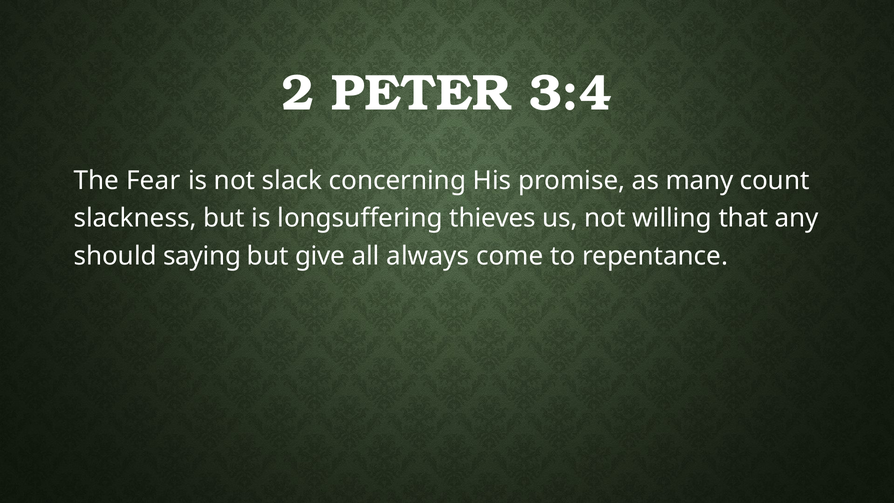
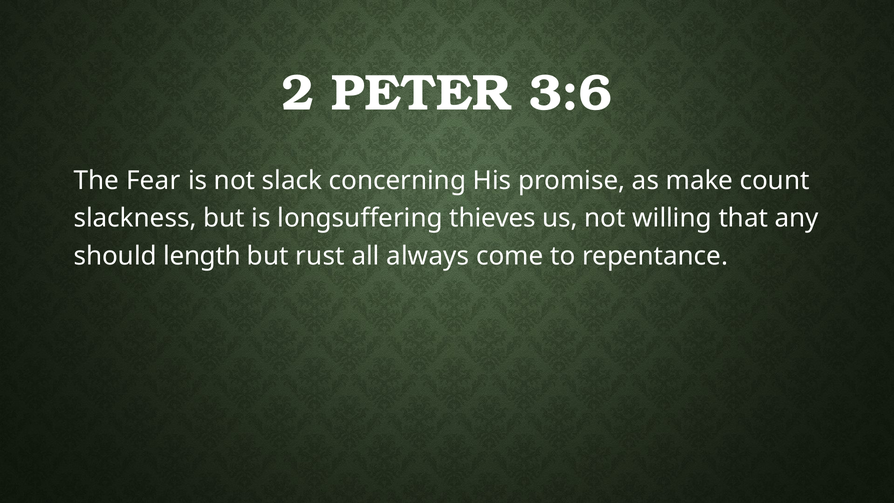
3:4: 3:4 -> 3:6
many: many -> make
saying: saying -> length
give: give -> rust
